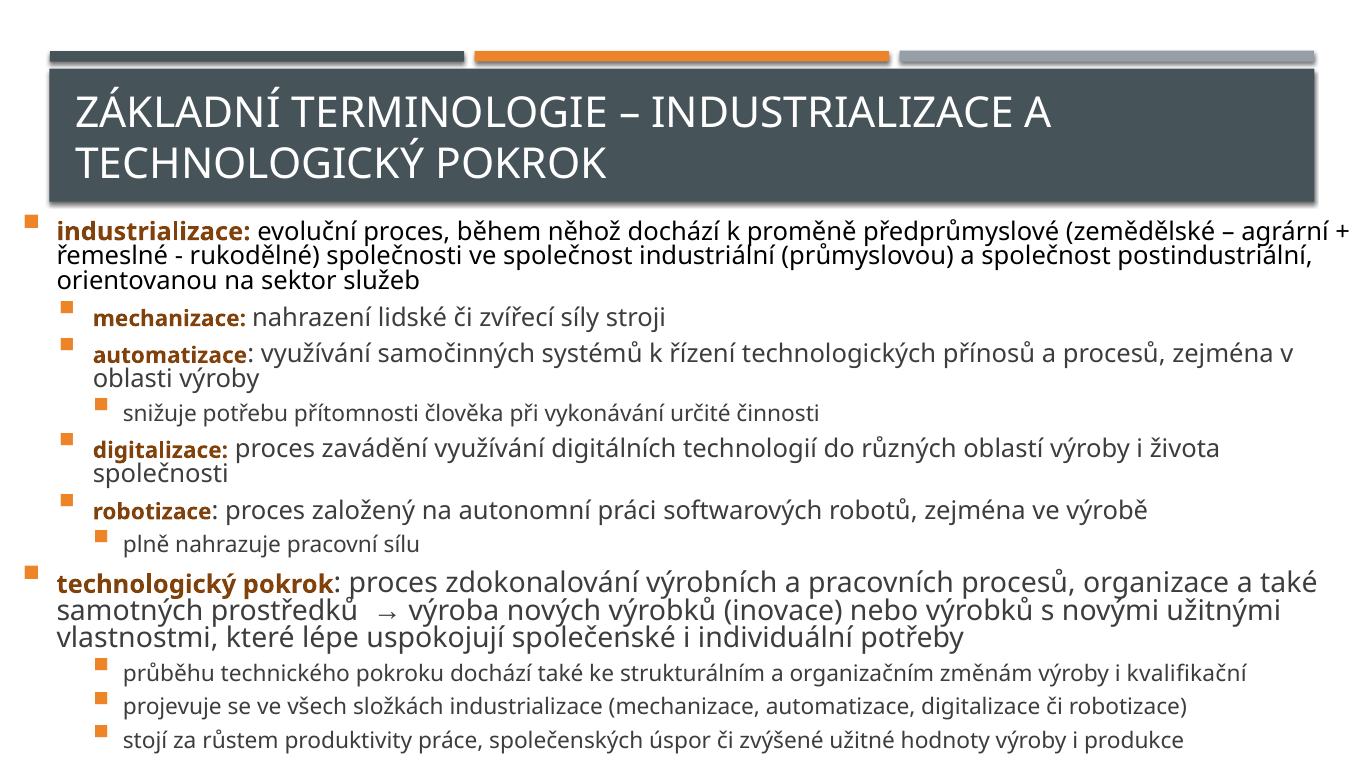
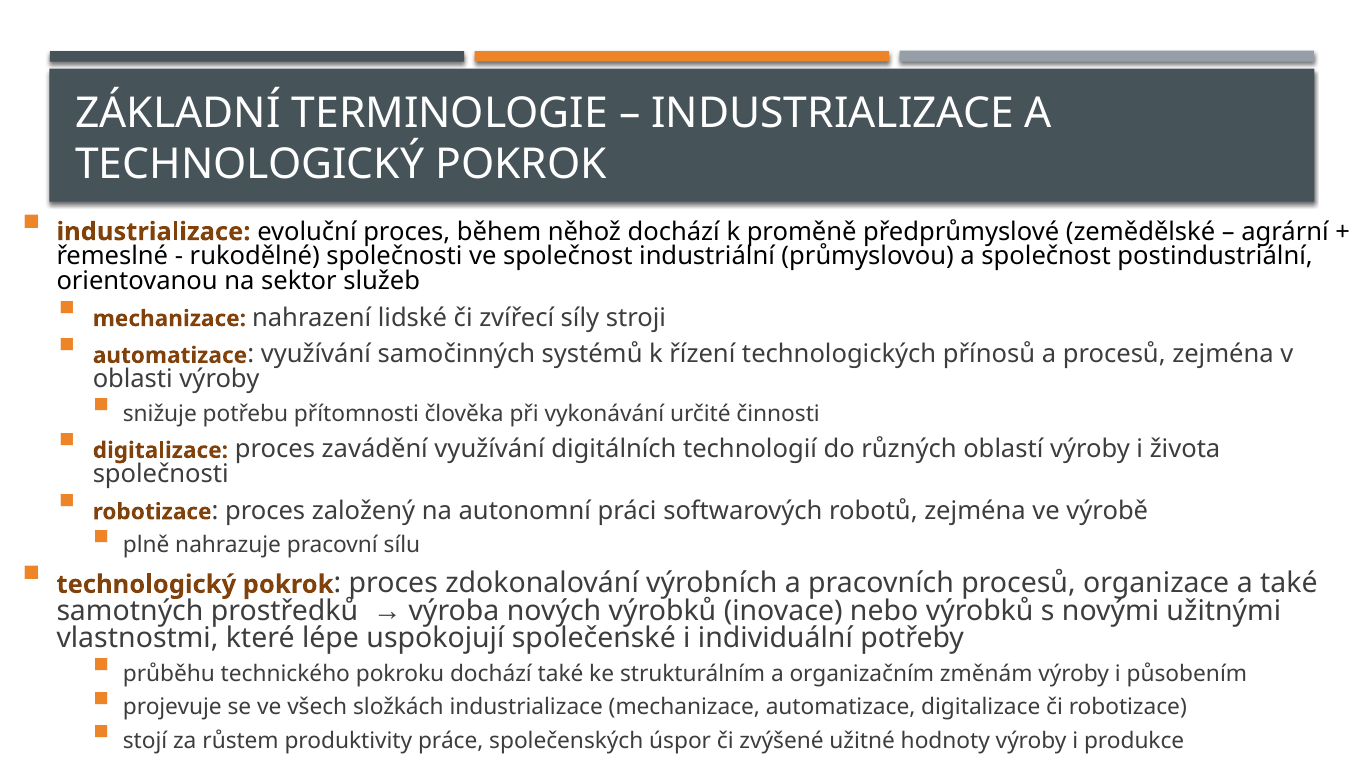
kvalifikační: kvalifikační -> působením
